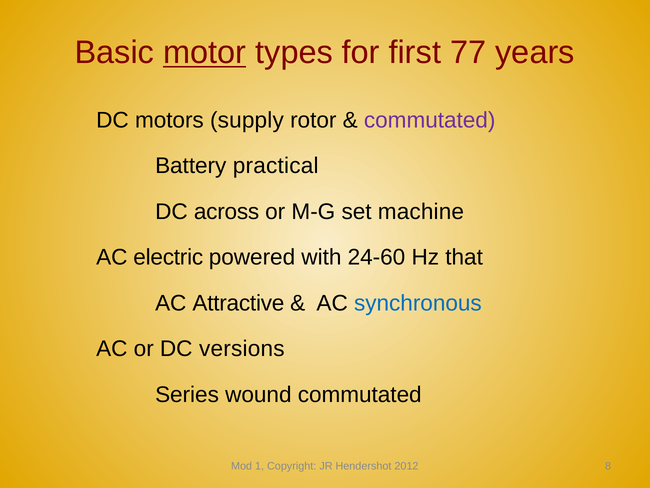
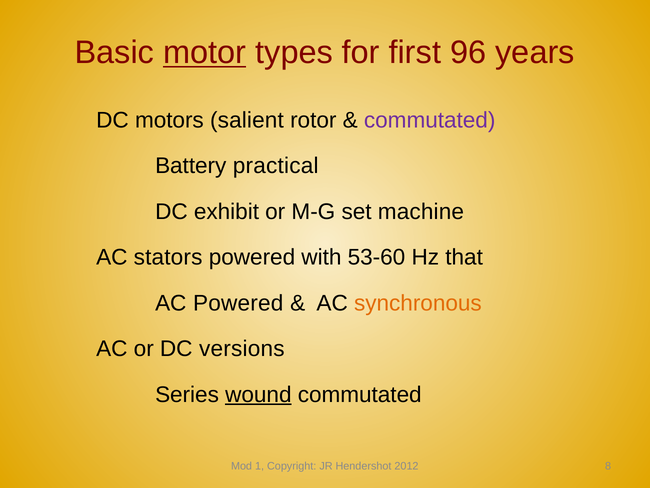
77: 77 -> 96
supply: supply -> salient
across: across -> exhibit
electric: electric -> stators
24-60: 24-60 -> 53-60
AC Attractive: Attractive -> Powered
synchronous colour: blue -> orange
wound underline: none -> present
